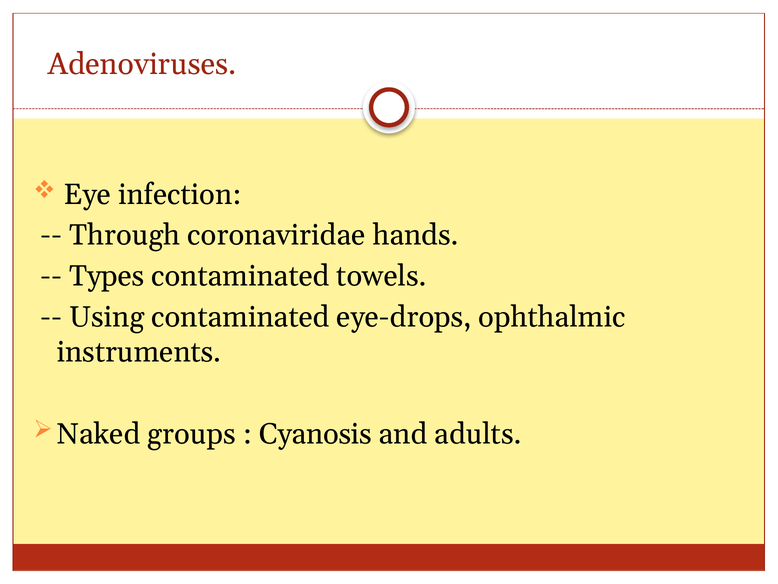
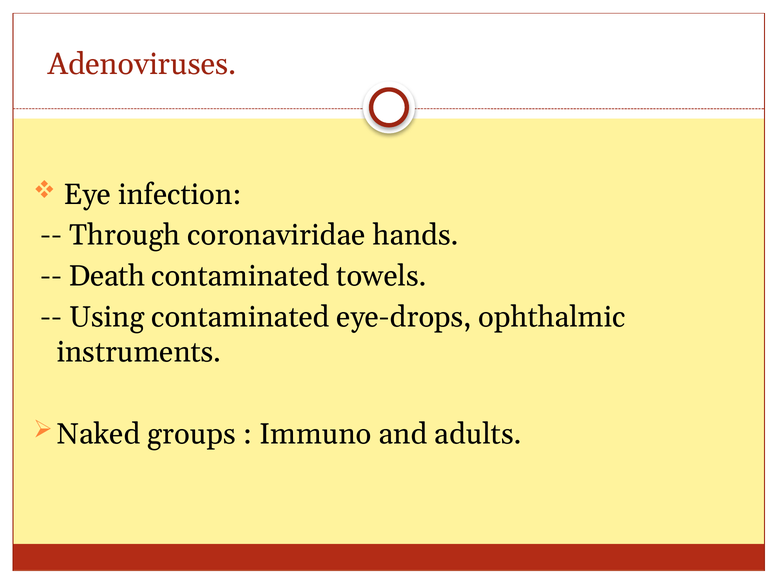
Types: Types -> Death
Cyanosis: Cyanosis -> Immuno
